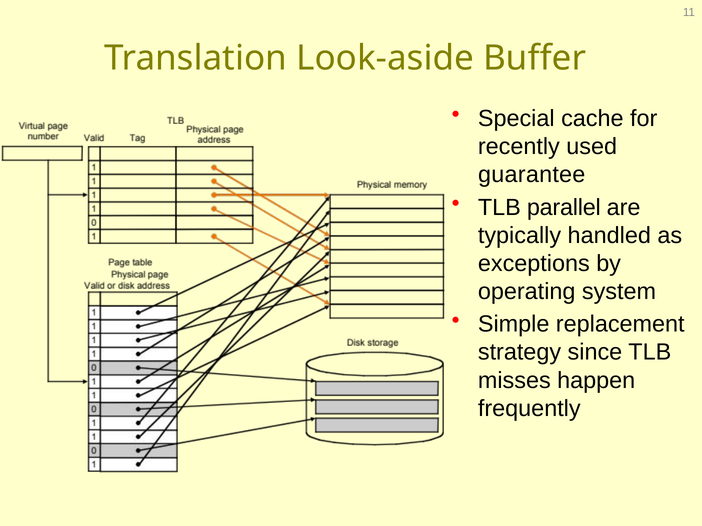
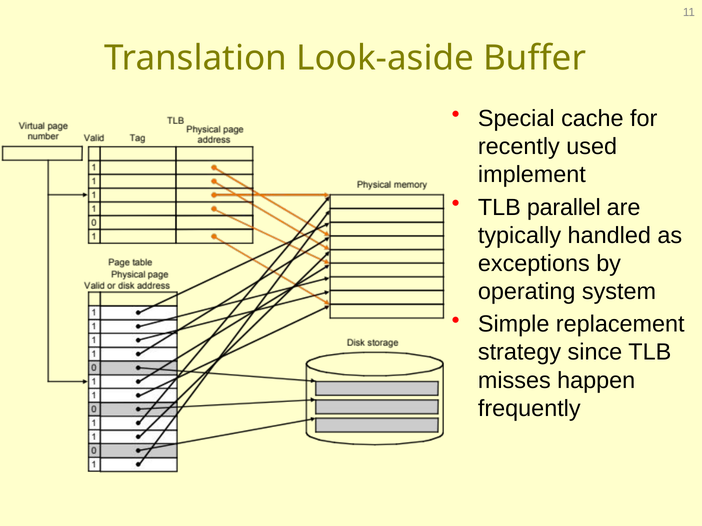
guarantee: guarantee -> implement
